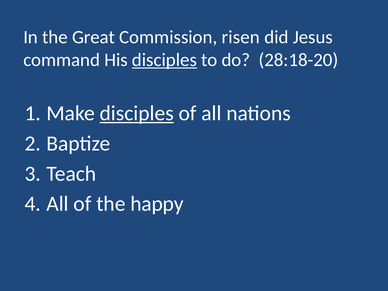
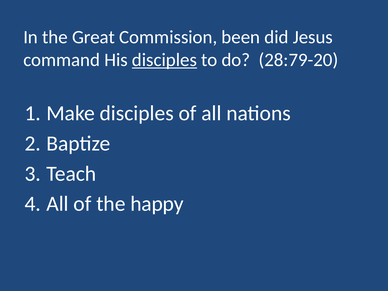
risen: risen -> been
28:18-20: 28:18-20 -> 28:79-20
disciples at (137, 113) underline: present -> none
